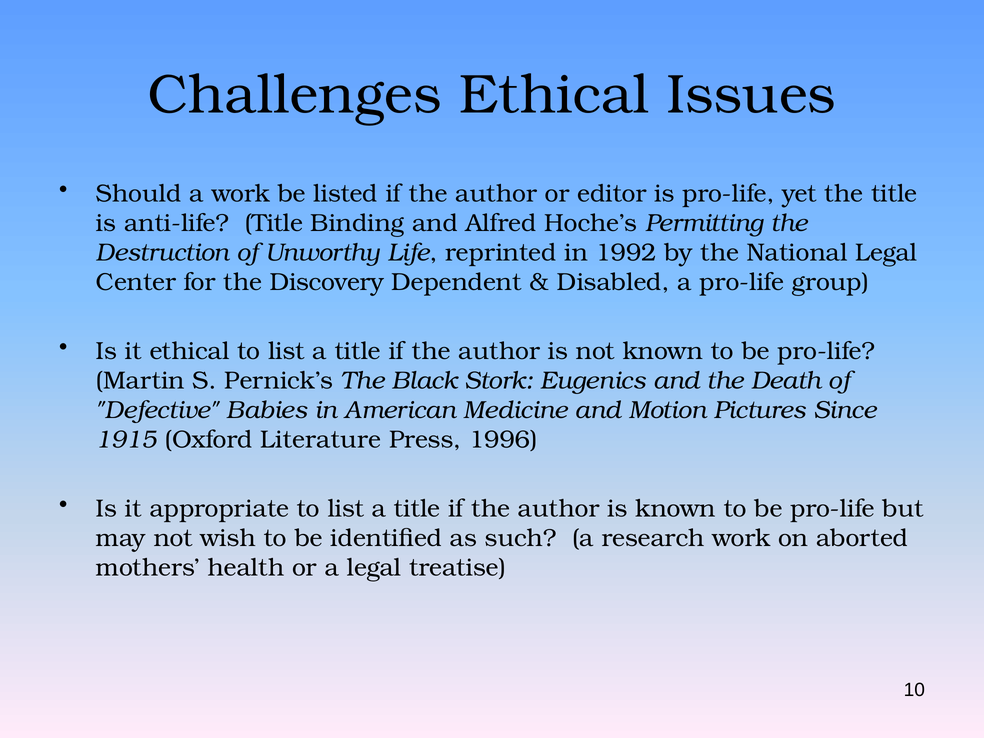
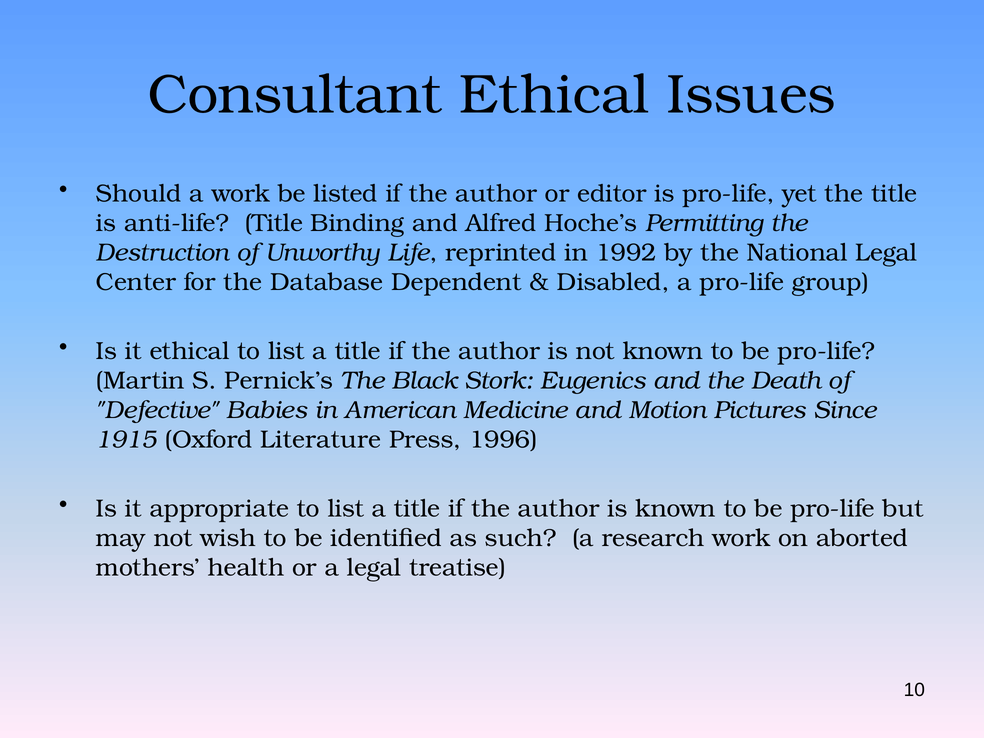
Challenges: Challenges -> Consultant
Discovery: Discovery -> Database
